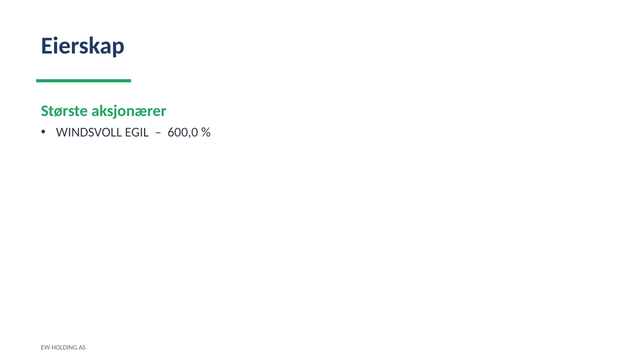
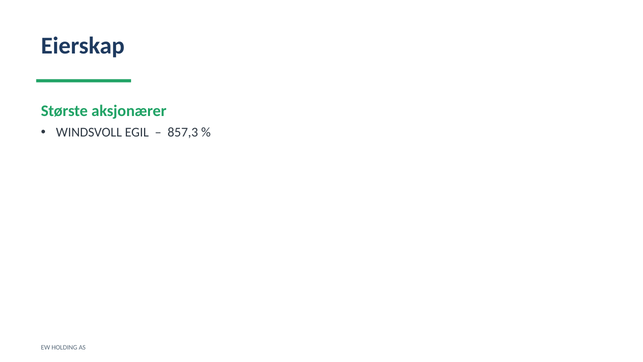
600,0: 600,0 -> 857,3
